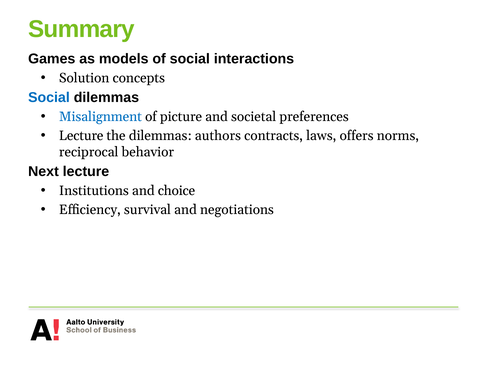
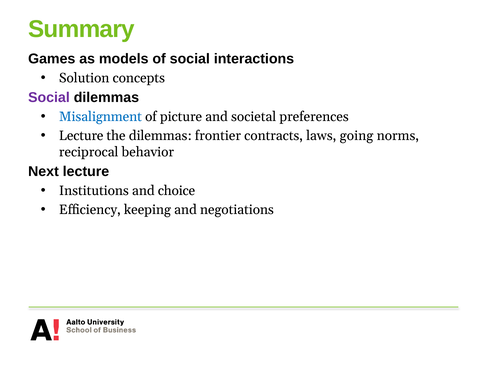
Social at (49, 97) colour: blue -> purple
authors: authors -> frontier
offers: offers -> going
survival: survival -> keeping
